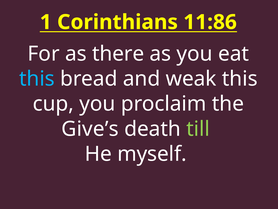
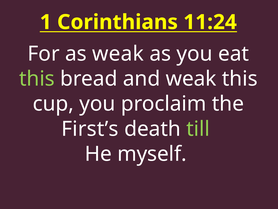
11:86: 11:86 -> 11:24
as there: there -> weak
this at (37, 79) colour: light blue -> light green
Give’s: Give’s -> First’s
